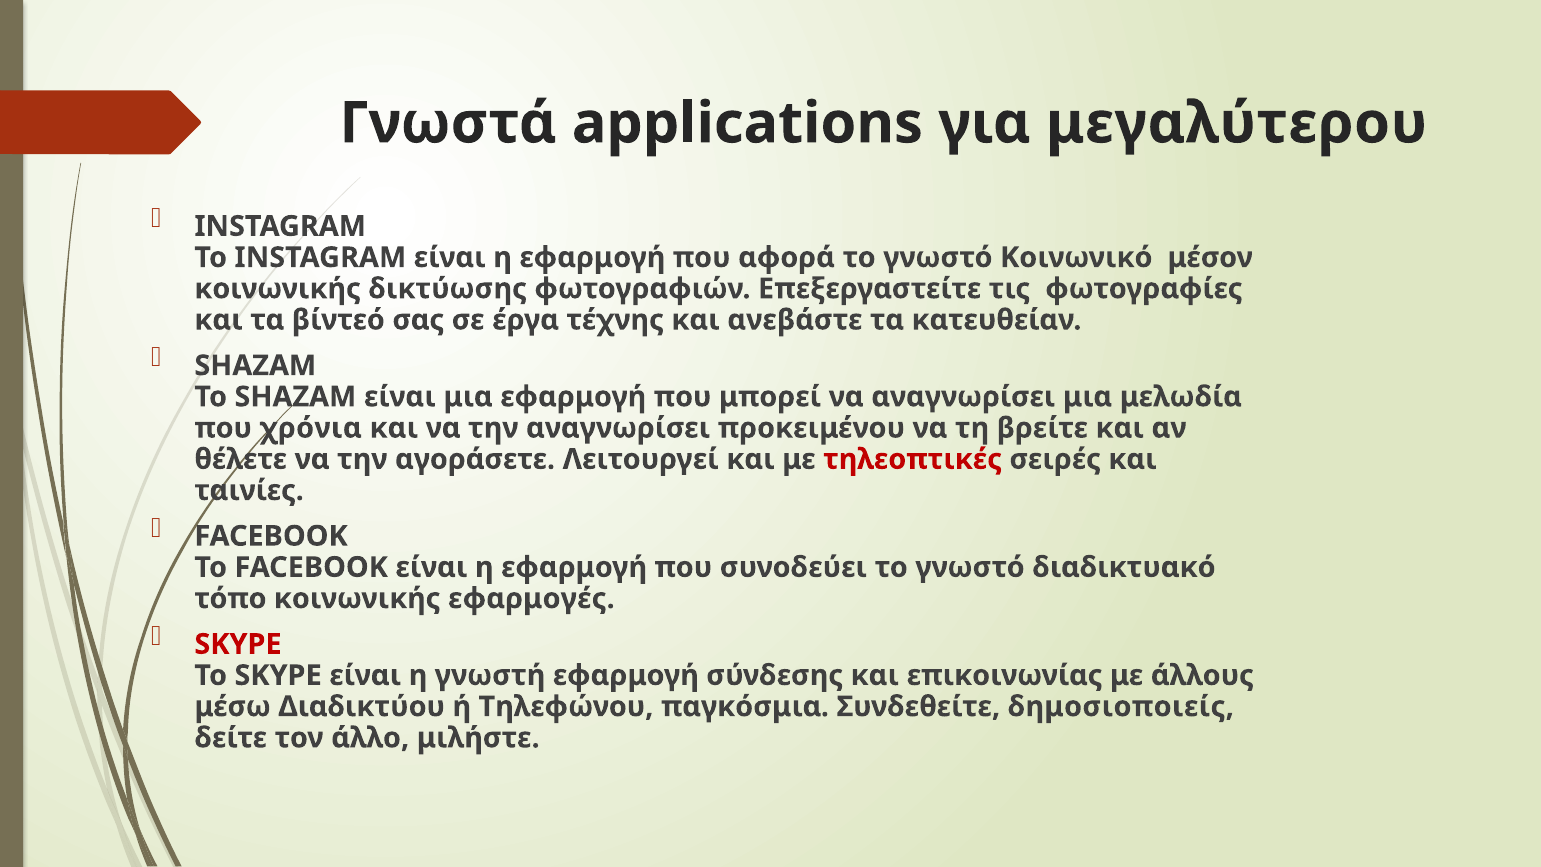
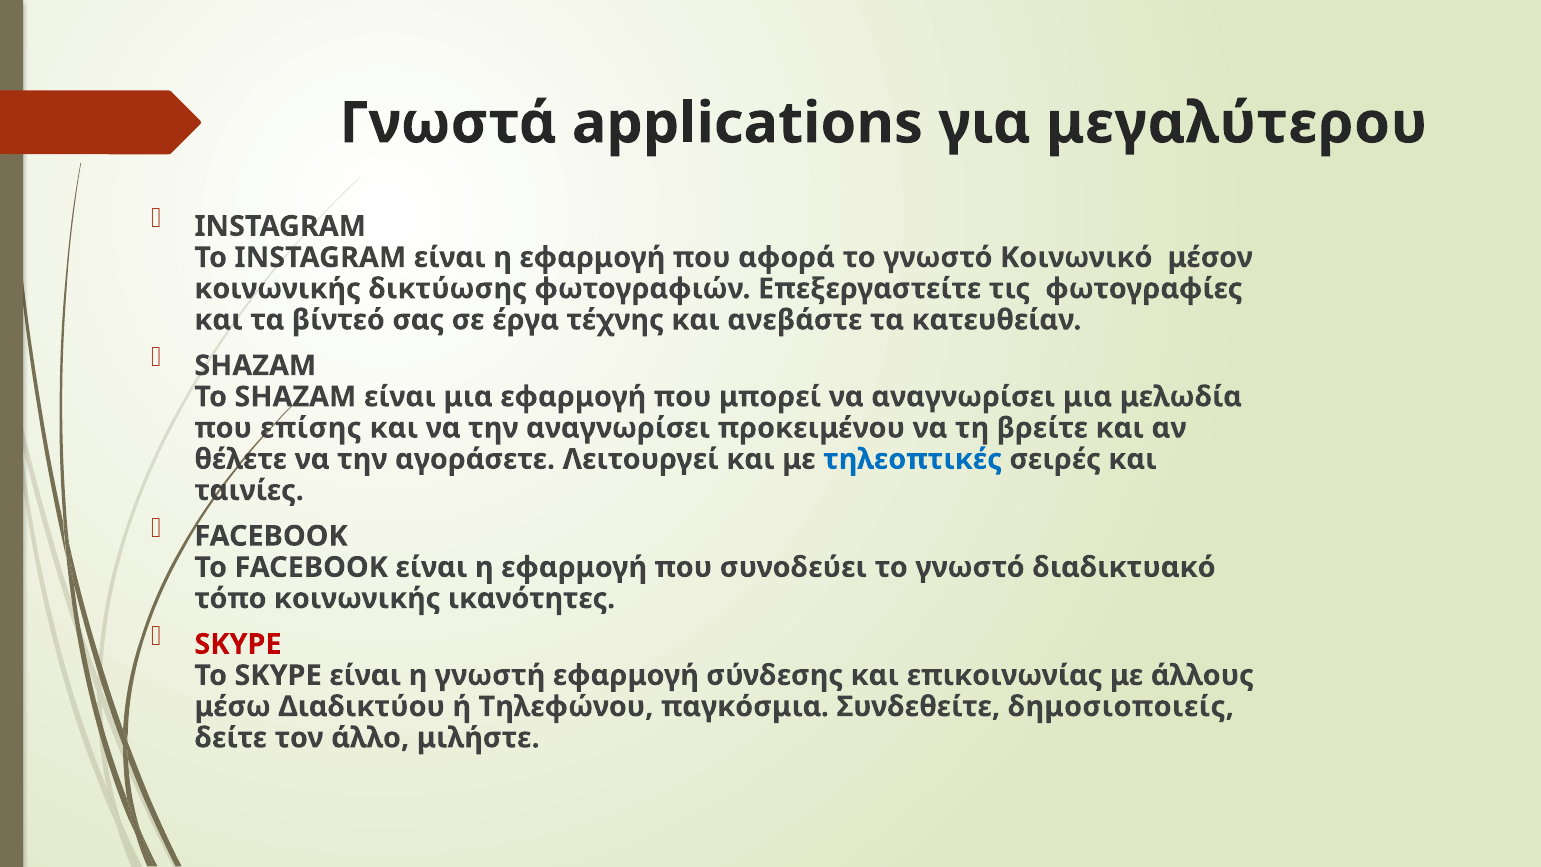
χρόνια: χρόνια -> επίσης
τηλεοπτικές colour: red -> blue
εφαρμογές: εφαρμογές -> ικανότητες
